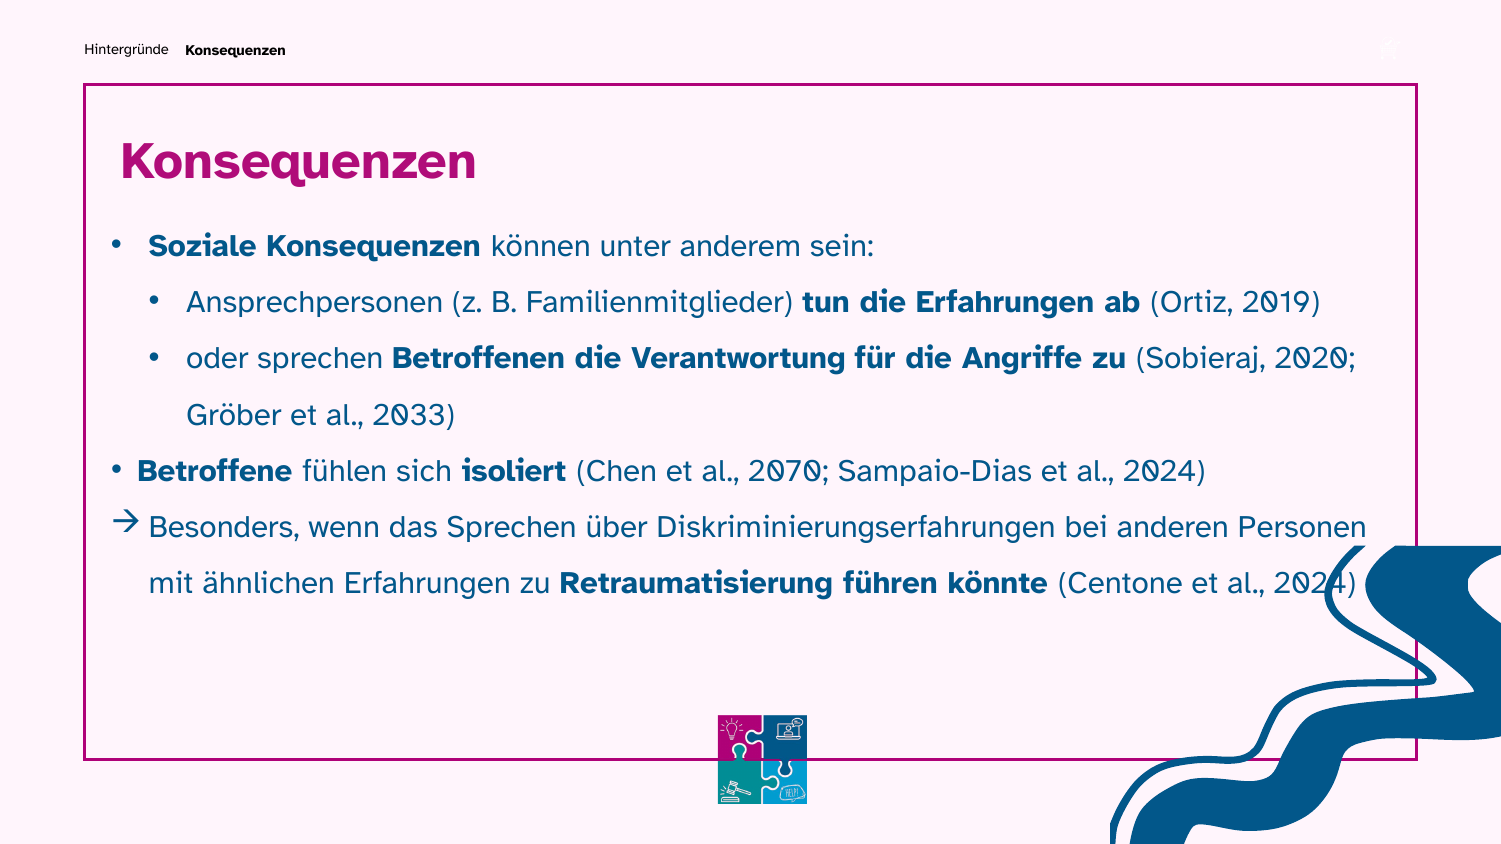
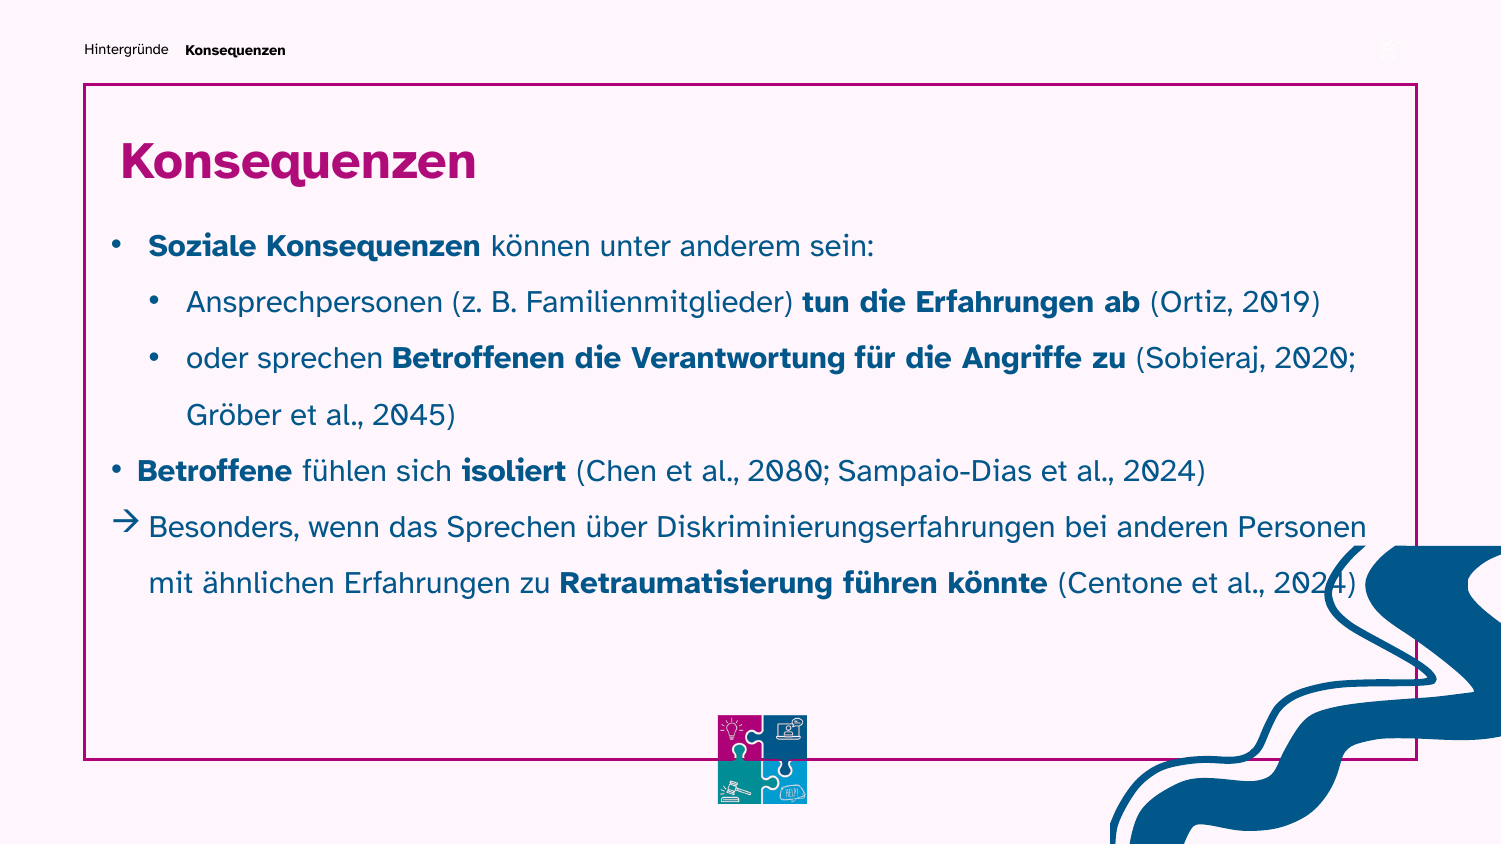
2033: 2033 -> 2045
2070: 2070 -> 2080
